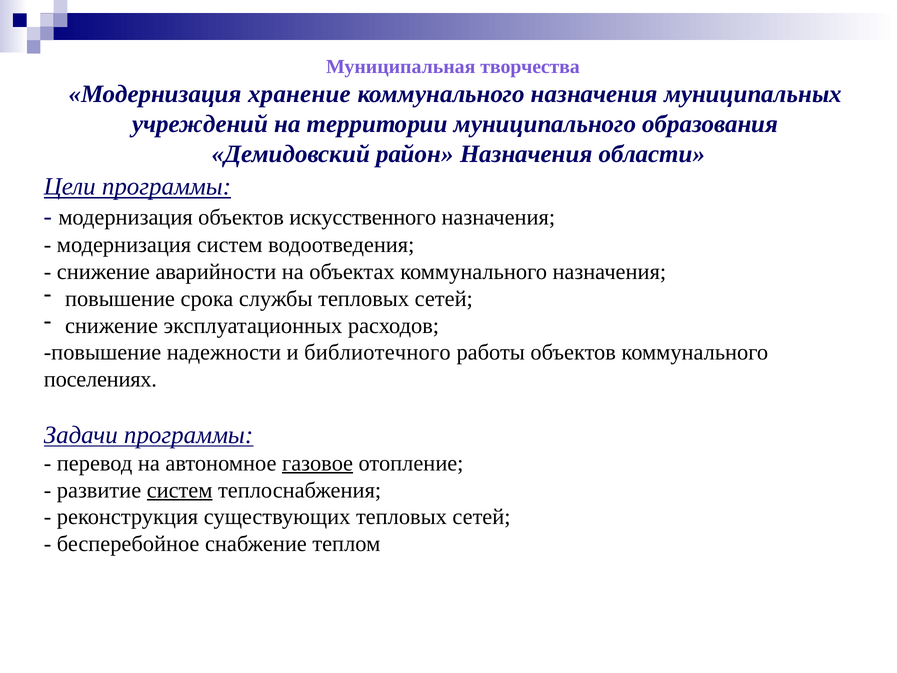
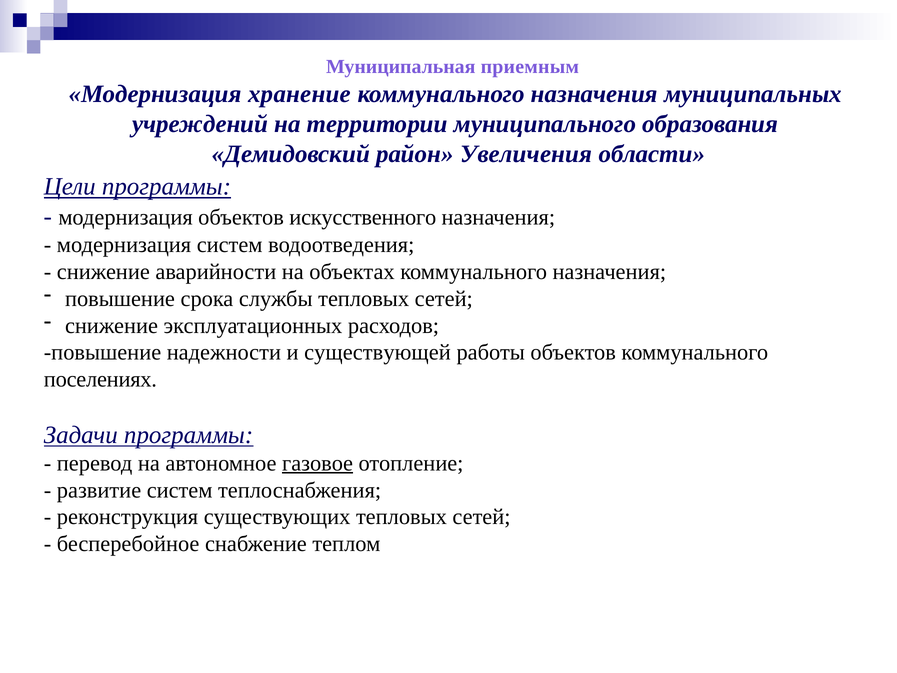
творчества: творчества -> приемным
район Назначения: Назначения -> Увеличения
библиотечного: библиотечного -> существующей
систем at (180, 490) underline: present -> none
